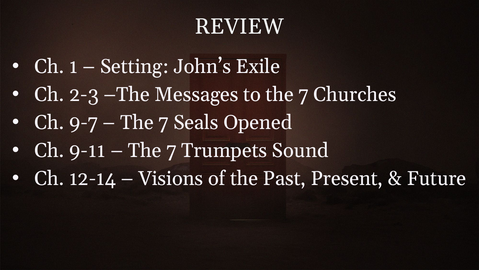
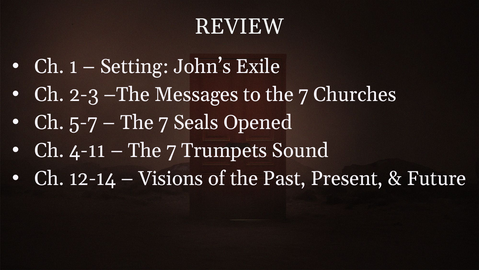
9-7: 9-7 -> 5-7
9-11: 9-11 -> 4-11
